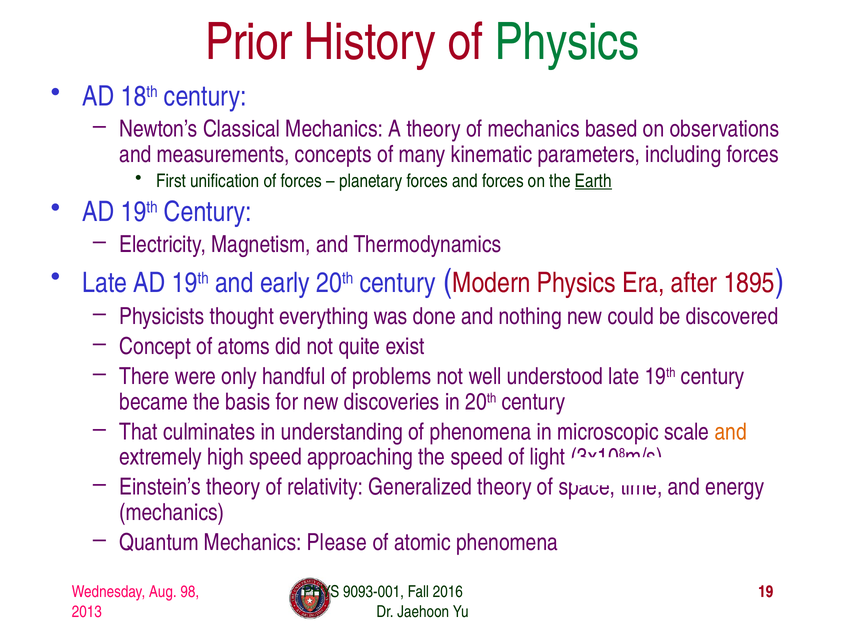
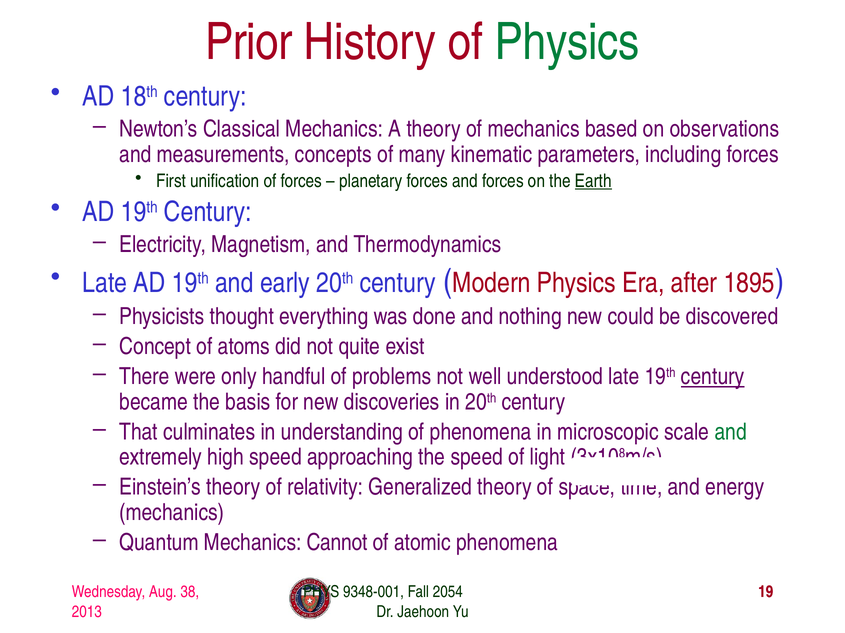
century at (713, 377) underline: none -> present
and at (731, 432) colour: orange -> green
Please: Please -> Cannot
98: 98 -> 38
9093-001: 9093-001 -> 9348-001
2016: 2016 -> 2054
